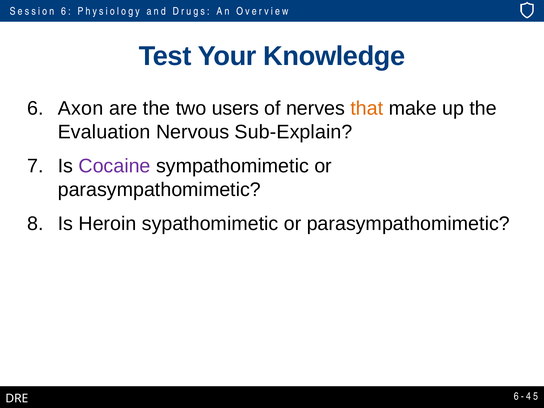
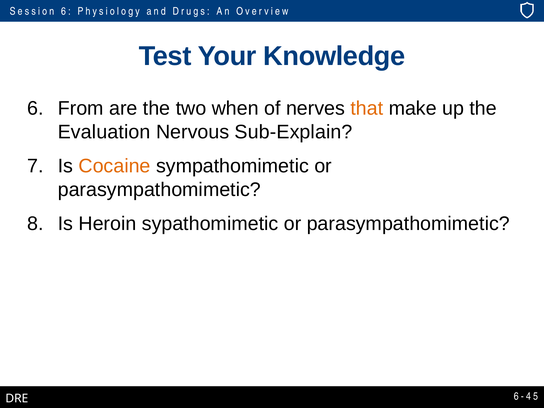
Axon: Axon -> From
users: users -> when
Cocaine colour: purple -> orange
